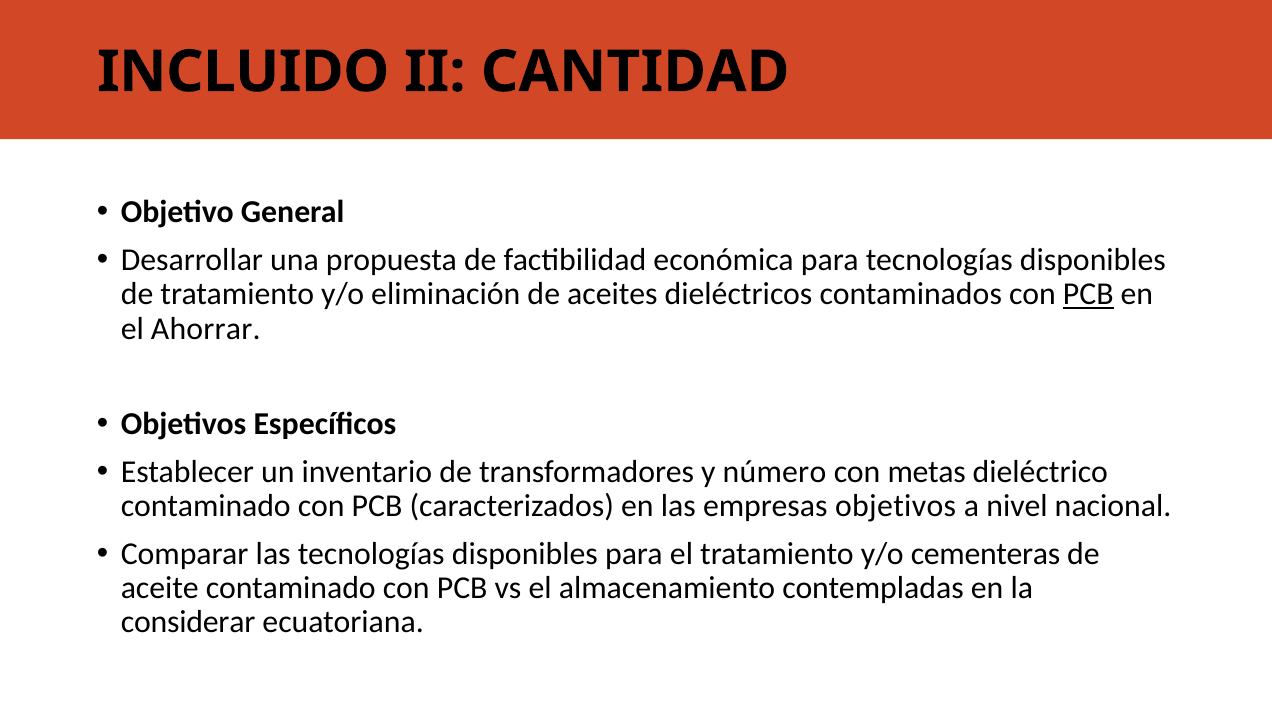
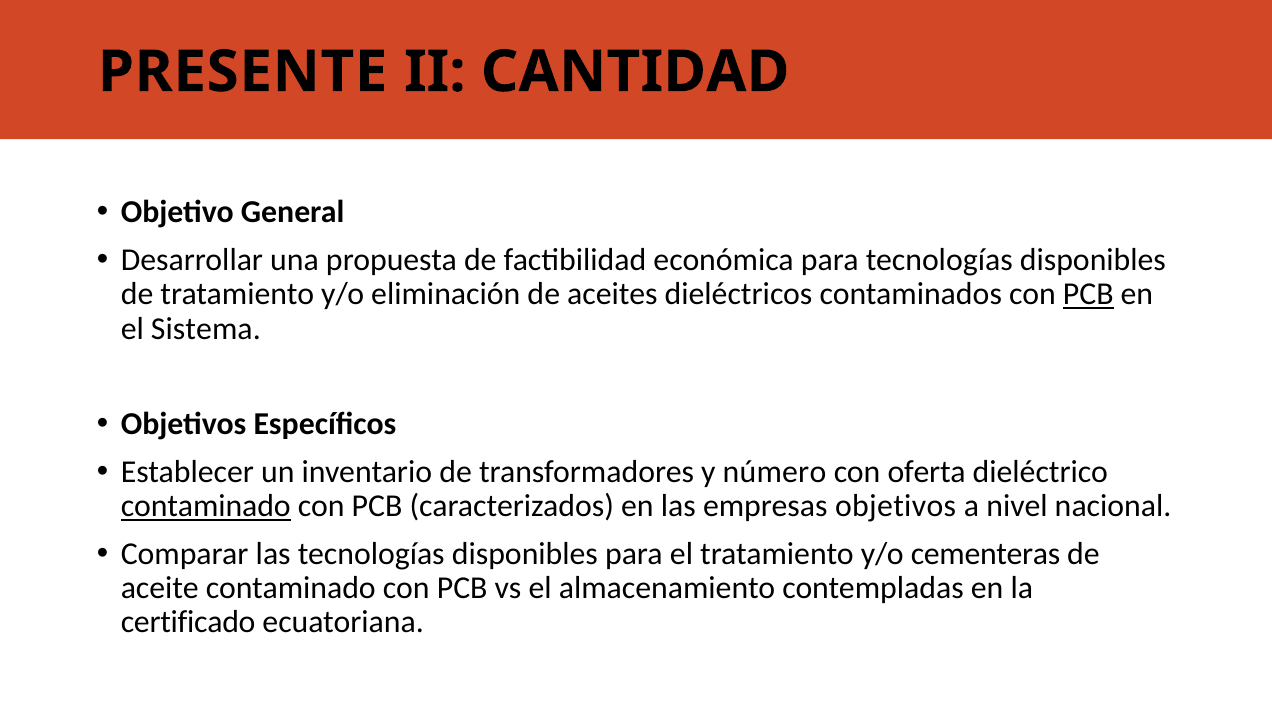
INCLUIDO: INCLUIDO -> PRESENTE
Ahorrar: Ahorrar -> Sistema
metas: metas -> oferta
contaminado at (206, 506) underline: none -> present
considerar: considerar -> certificado
